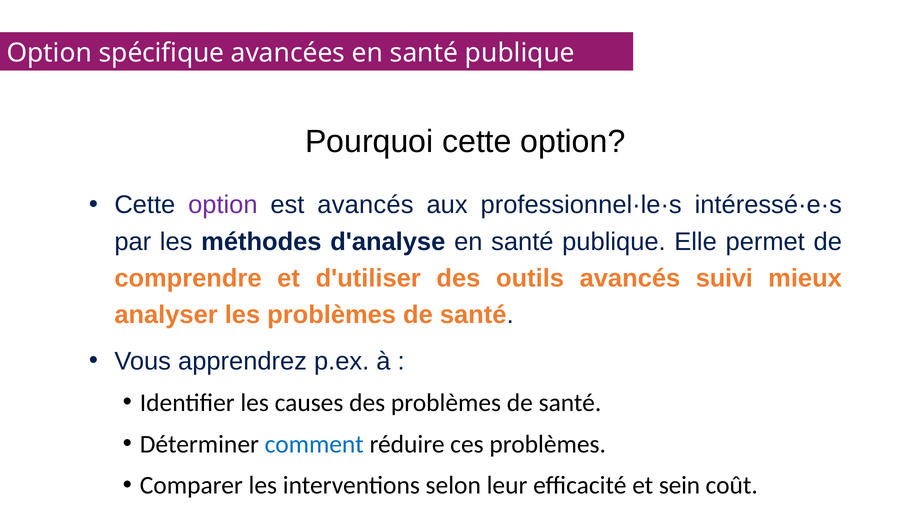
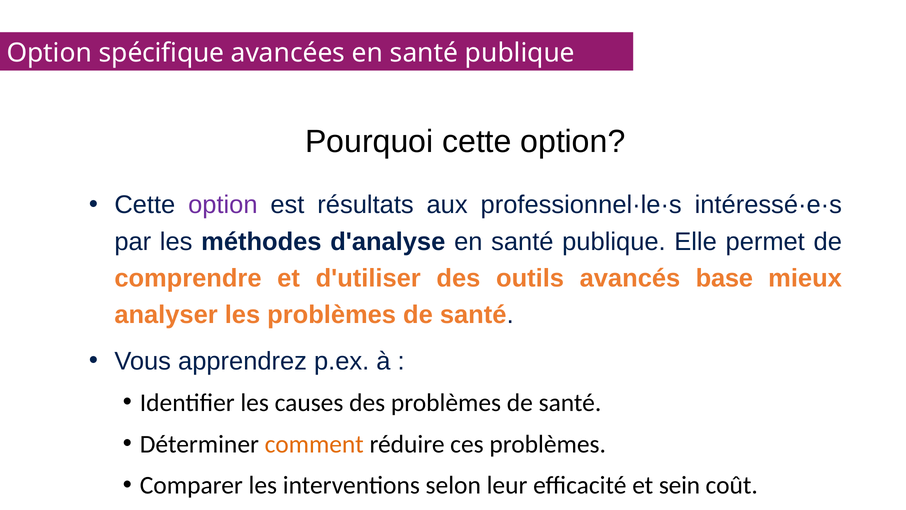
est avancés: avancés -> résultats
suivi: suivi -> base
comment colour: blue -> orange
